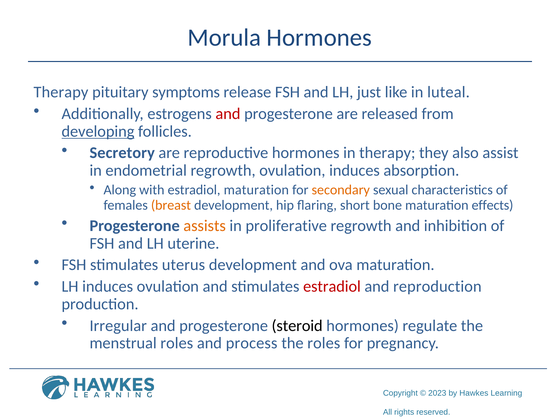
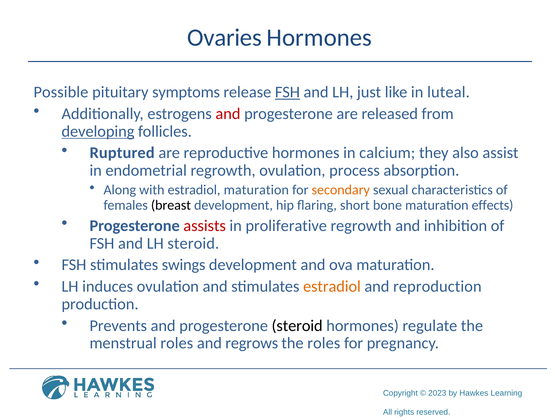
Morula: Morula -> Ovaries
Therapy at (61, 92): Therapy -> Possible
FSH at (287, 92) underline: none -> present
Secretory: Secretory -> Ruptured
in therapy: therapy -> calcium
ovulation induces: induces -> process
breast colour: orange -> black
assists colour: orange -> red
LH uterine: uterine -> steroid
uterus: uterus -> swings
estradiol at (332, 286) colour: red -> orange
Irregular: Irregular -> Prevents
process: process -> regrows
